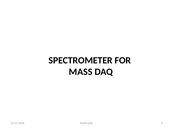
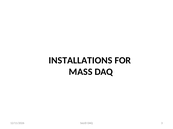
SPECTROMETER: SPECTROMETER -> INSTALLATIONS
